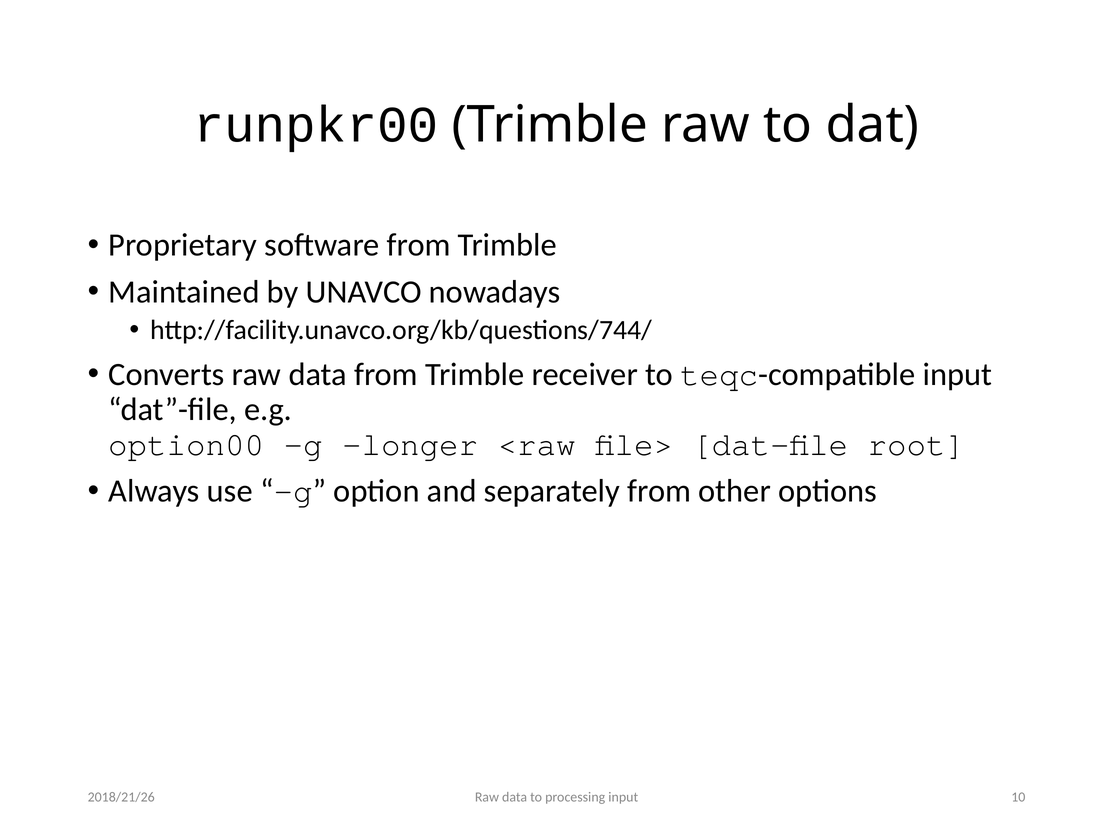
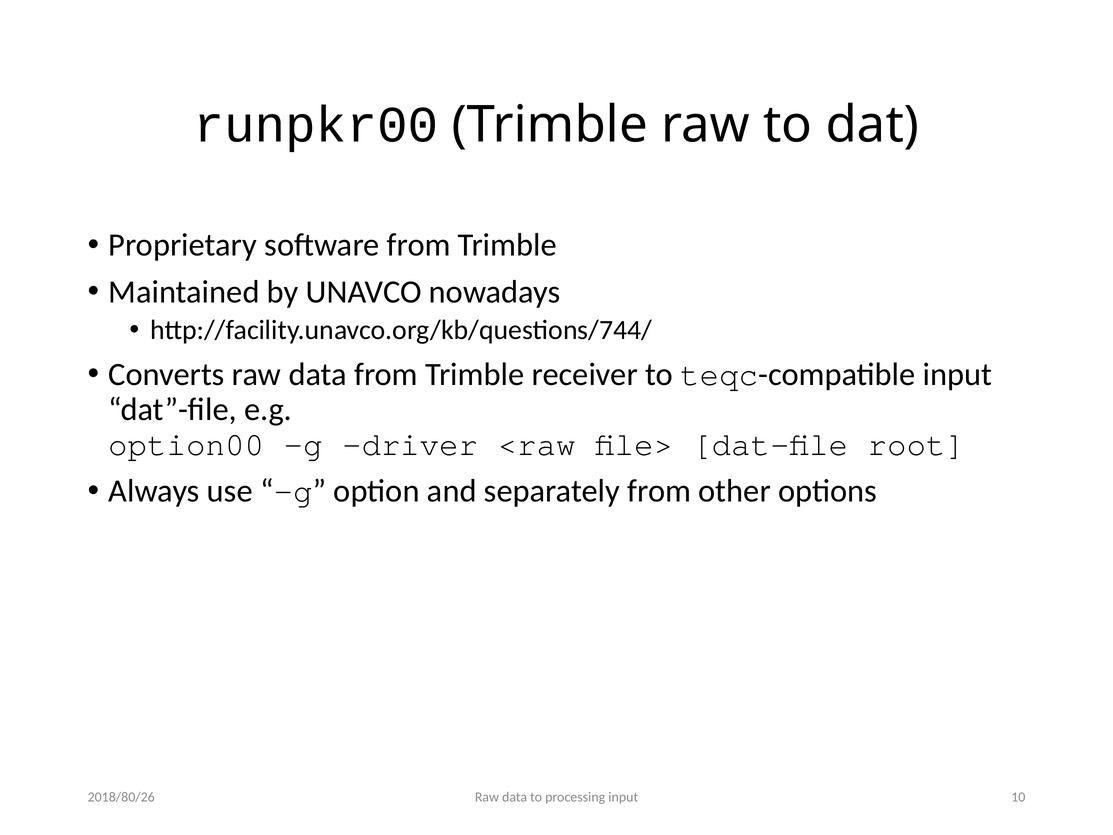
longer: longer -> driver
2018/21/26: 2018/21/26 -> 2018/80/26
